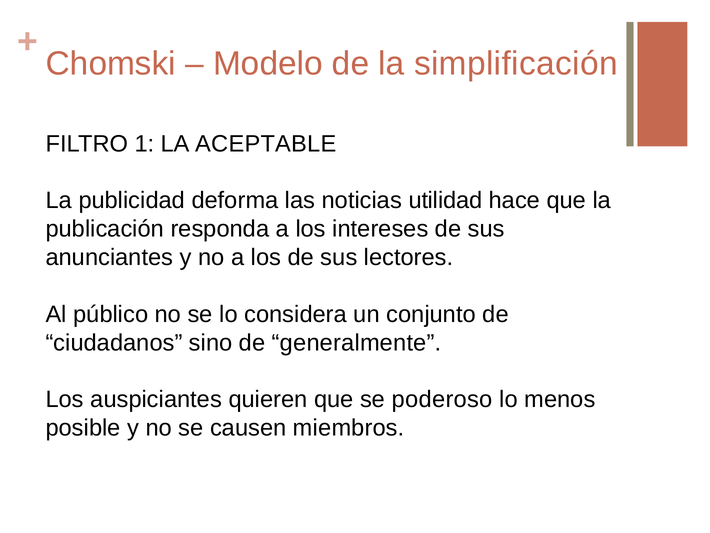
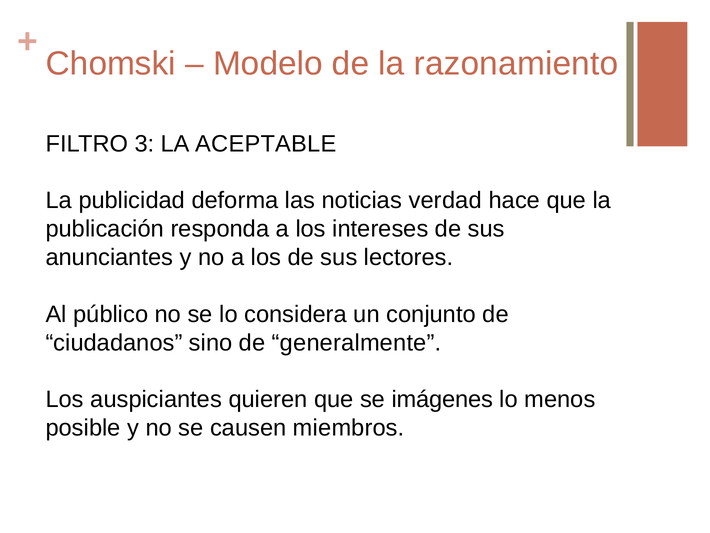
simplificación: simplificación -> razonamiento
1: 1 -> 3
utilidad: utilidad -> verdad
poderoso: poderoso -> imágenes
